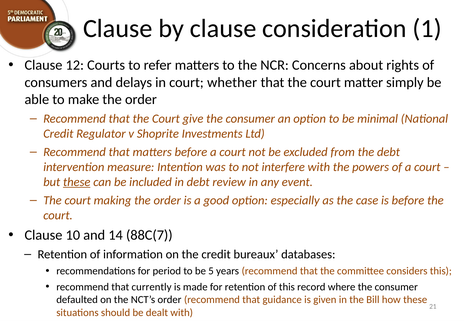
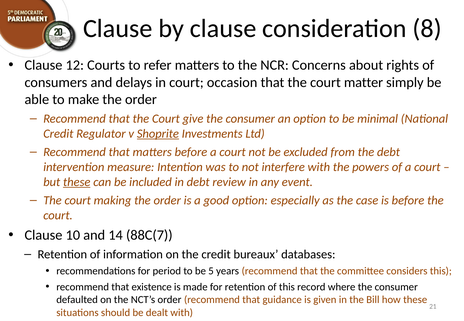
1: 1 -> 8
whether: whether -> occasion
Shoprite underline: none -> present
currently: currently -> existence
